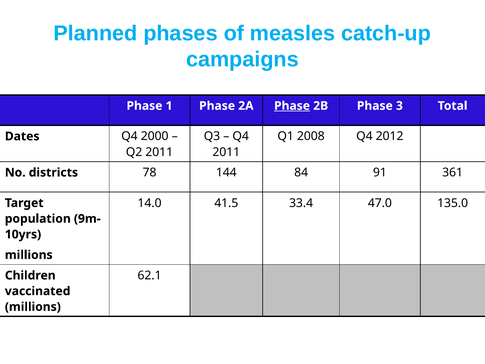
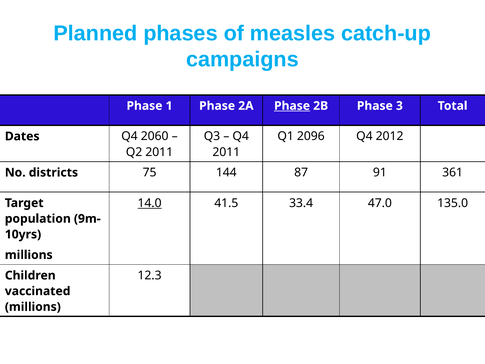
2008: 2008 -> 2096
2000: 2000 -> 2060
78: 78 -> 75
84: 84 -> 87
14.0 underline: none -> present
62.1: 62.1 -> 12.3
